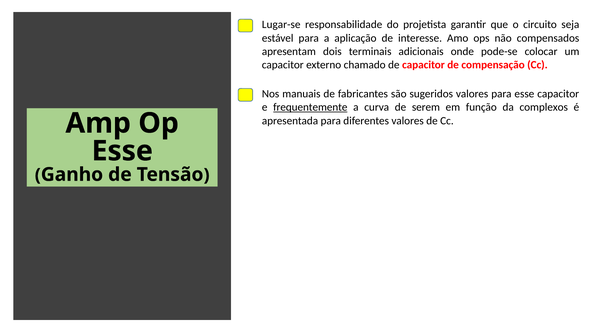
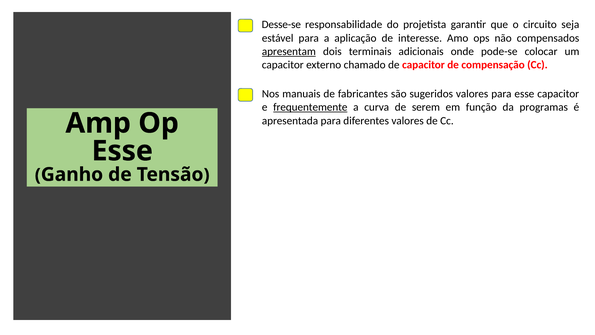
Lugar-se: Lugar-se -> Desse-se
apresentam underline: none -> present
complexos: complexos -> programas
